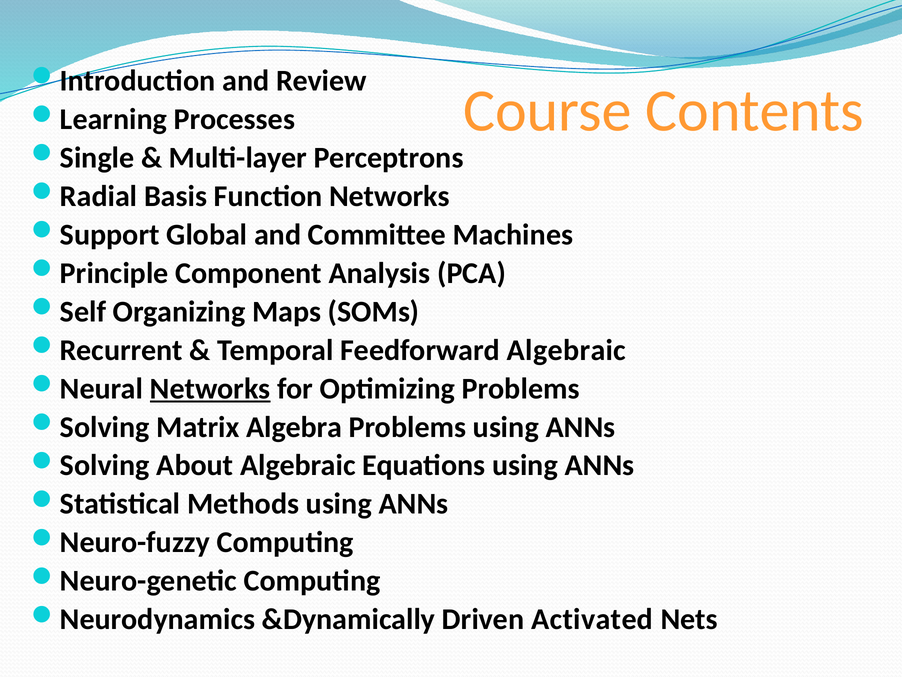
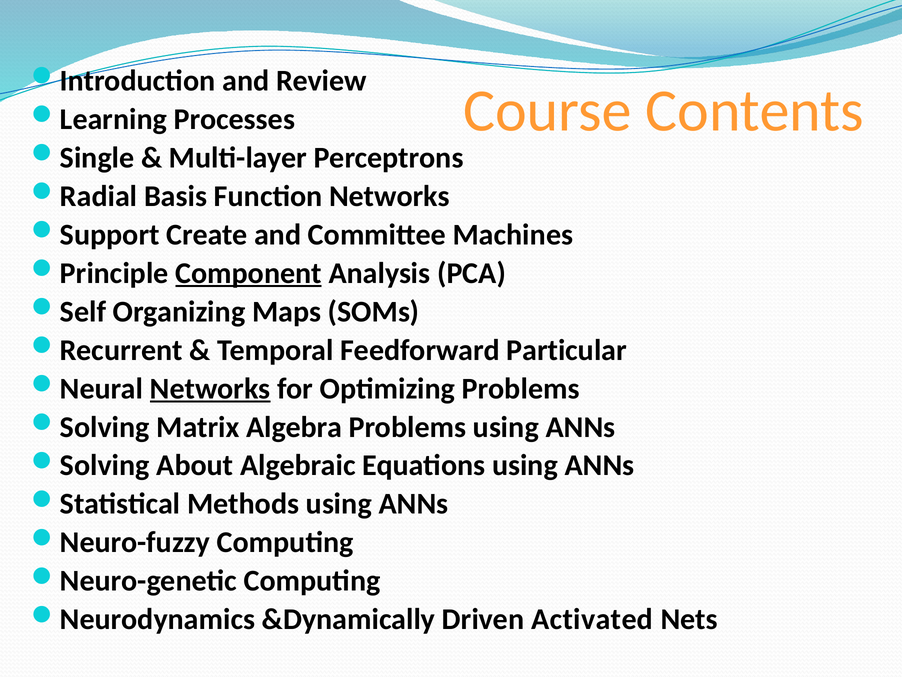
Global: Global -> Create
Component underline: none -> present
Feedforward Algebraic: Algebraic -> Particular
